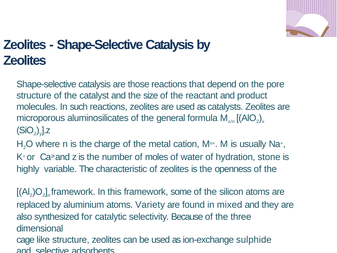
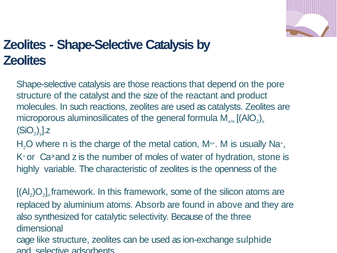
Variety: Variety -> Absorb
mixed: mixed -> above
